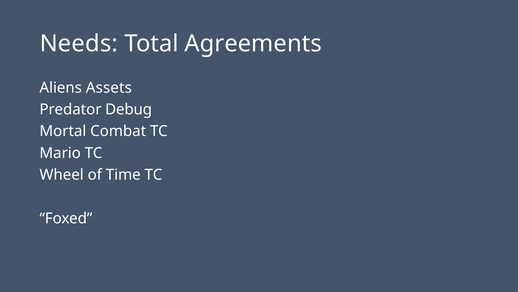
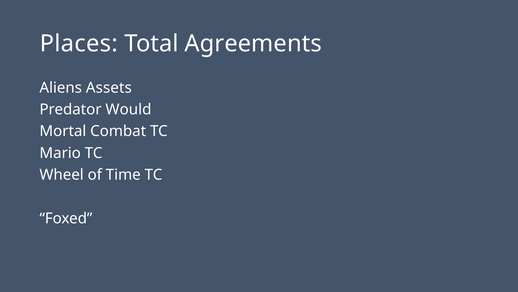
Needs: Needs -> Places
Debug: Debug -> Would
